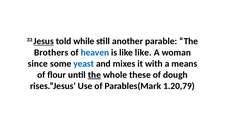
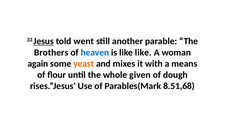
while: while -> went
since: since -> again
yeast colour: blue -> orange
the at (94, 75) underline: present -> none
these: these -> given
1.20,79: 1.20,79 -> 8.51,68
